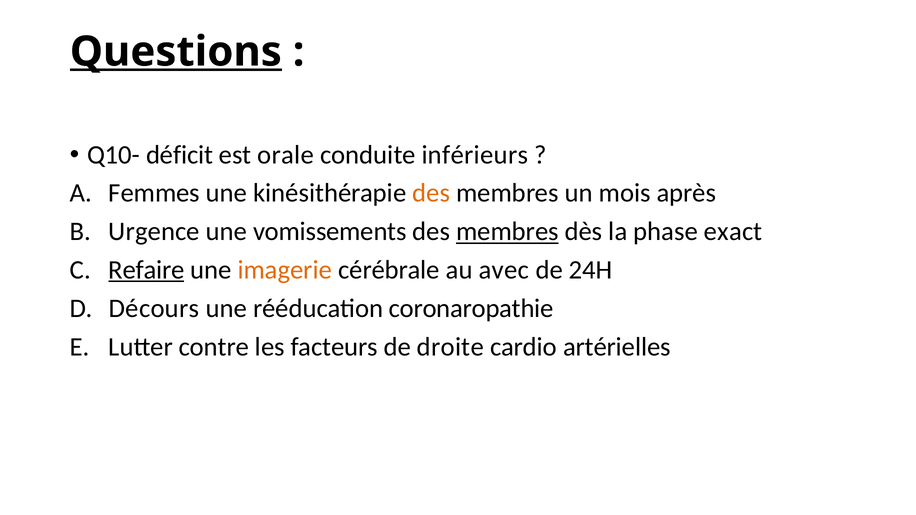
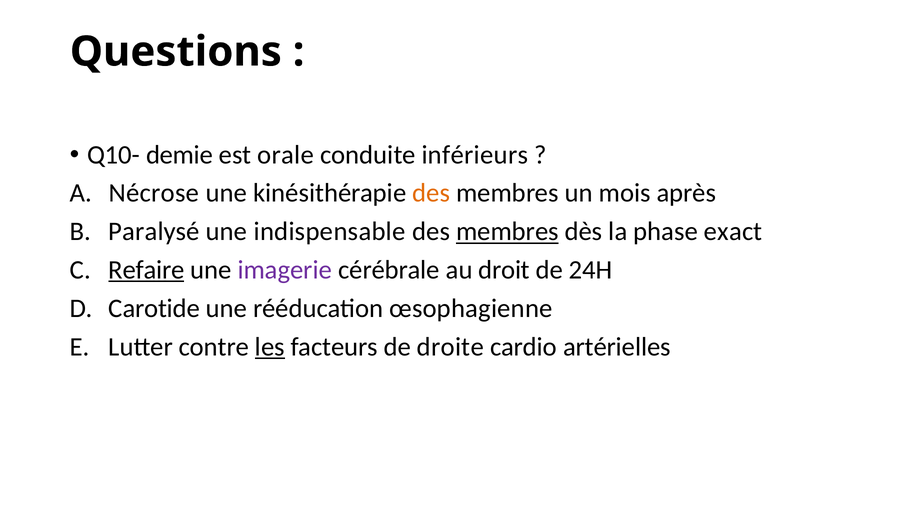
Questions underline: present -> none
déficit: déficit -> demie
Femmes: Femmes -> Nécrose
Urgence: Urgence -> Paralysé
vomissements: vomissements -> indispensable
imagerie colour: orange -> purple
avec: avec -> droit
Décours: Décours -> Carotide
coronaropathie: coronaropathie -> œsophagienne
les underline: none -> present
